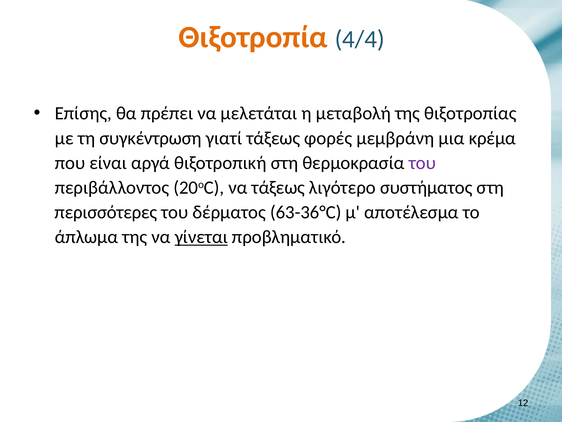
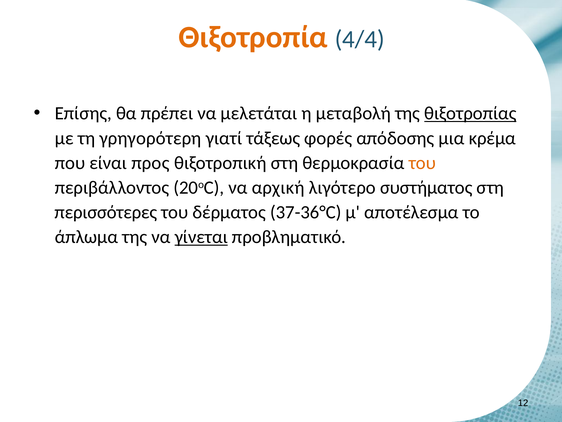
θιξοτροπίας underline: none -> present
συγκέντρωση: συγκέντρωση -> γρηγορότερη
μεμβράνη: μεμβράνη -> απόδοσης
αργά: αργά -> προς
του at (422, 163) colour: purple -> orange
να τάξεως: τάξεως -> αρχική
63-36°C: 63-36°C -> 37-36°C
